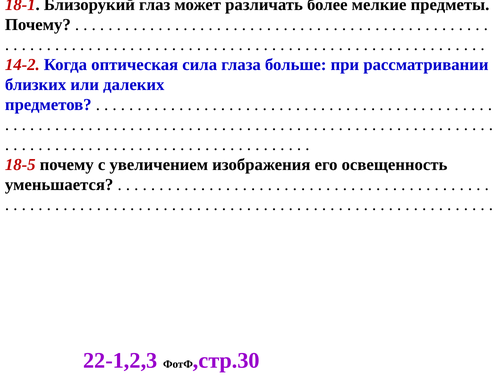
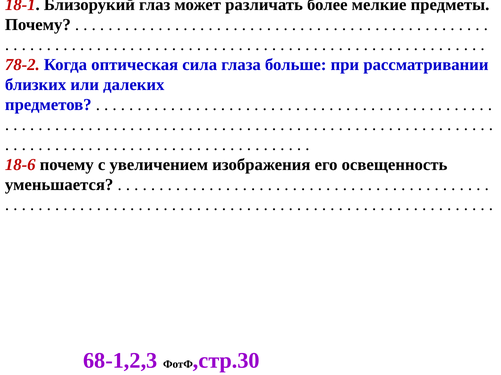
14-2: 14-2 -> 78-2
18-5: 18-5 -> 18-6
22-1,2,3: 22-1,2,3 -> 68-1,2,3
